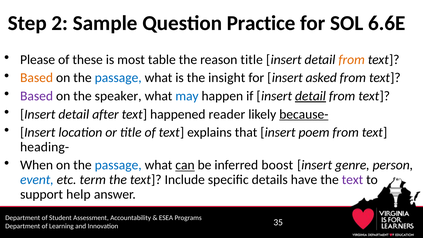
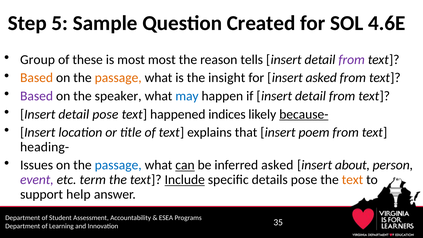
2: 2 -> 5
Practice: Practice -> Created
6.6E: 6.6E -> 4.6E
Please: Please -> Group
most table: table -> most
reason title: title -> tells
from at (352, 60) colour: orange -> purple
passage at (118, 78) colour: blue -> orange
detail at (310, 96) underline: present -> none
detail after: after -> pose
reader: reader -> indices
When: When -> Issues
inferred boost: boost -> asked
genre: genre -> about
event colour: blue -> purple
Include underline: none -> present
details have: have -> pose
text at (352, 180) colour: purple -> orange
